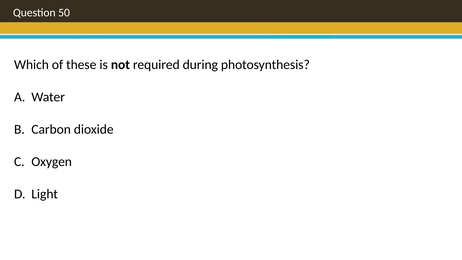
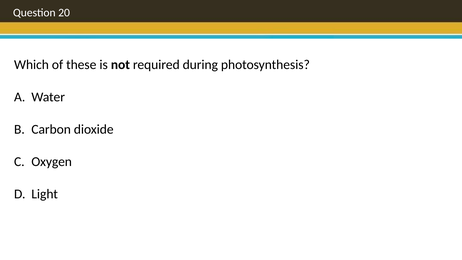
50: 50 -> 20
